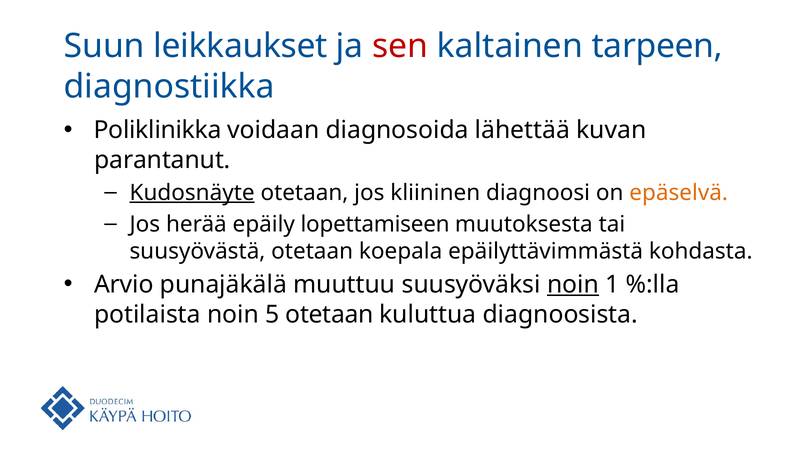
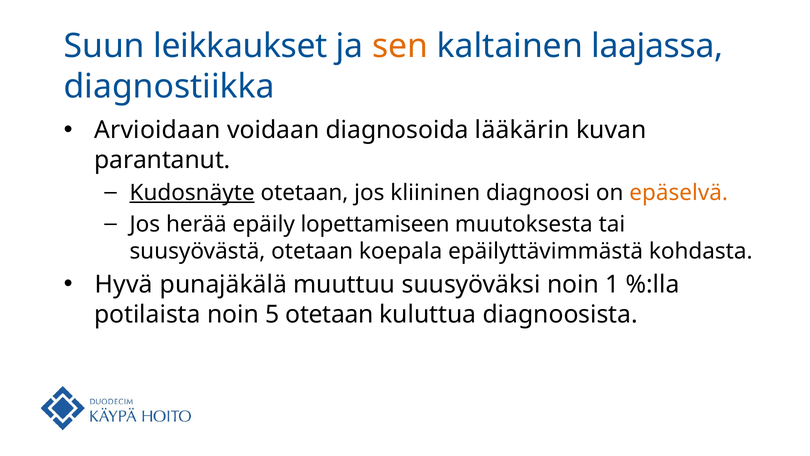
sen colour: red -> orange
tarpeen: tarpeen -> laajassa
Poliklinikka: Poliklinikka -> Arvioidaan
lähettää: lähettää -> lääkärin
Arvio: Arvio -> Hyvä
noin at (573, 284) underline: present -> none
